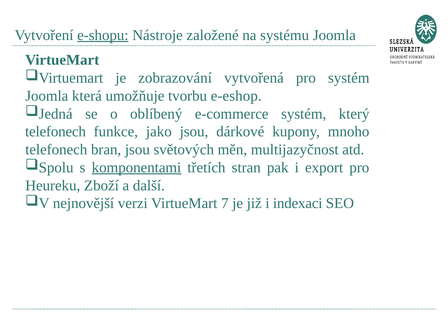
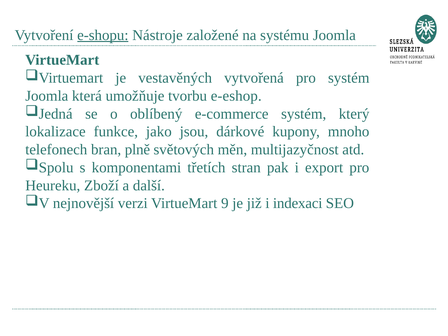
zobrazování: zobrazování -> vestavěných
telefonech at (56, 132): telefonech -> lokalizace
bran jsou: jsou -> plně
komponentami underline: present -> none
7: 7 -> 9
